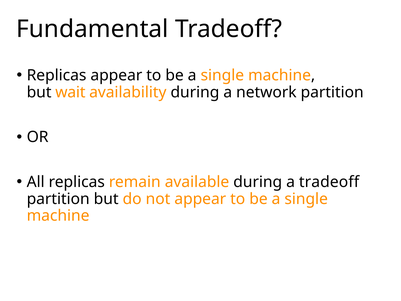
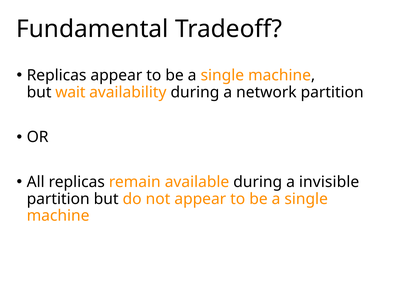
a tradeoff: tradeoff -> invisible
